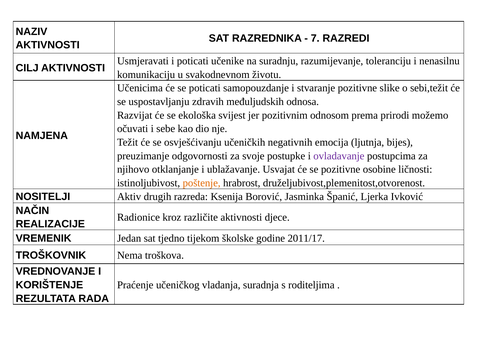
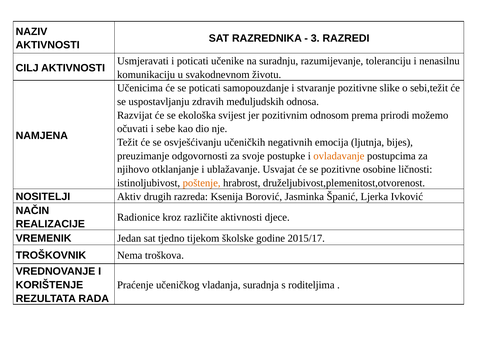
7: 7 -> 3
ovladavanje colour: purple -> orange
2011/17: 2011/17 -> 2015/17
